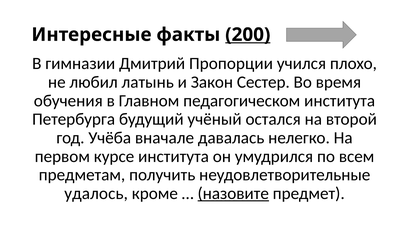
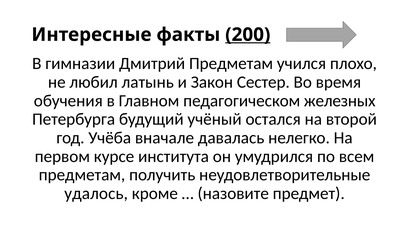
Дмитрий Пропорции: Пропорции -> Предметам
педагогическом института: института -> железных
назовите underline: present -> none
